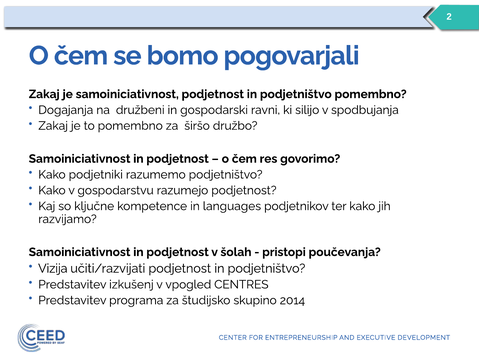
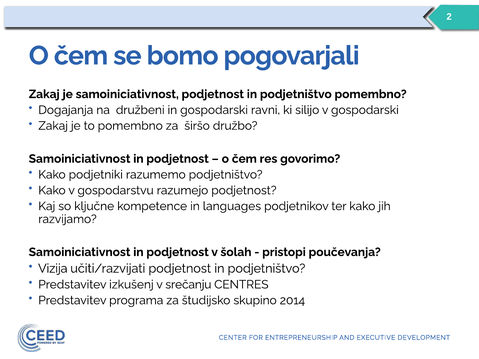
v spodbujanja: spodbujanja -> gospodarski
vpogled: vpogled -> srečanju
